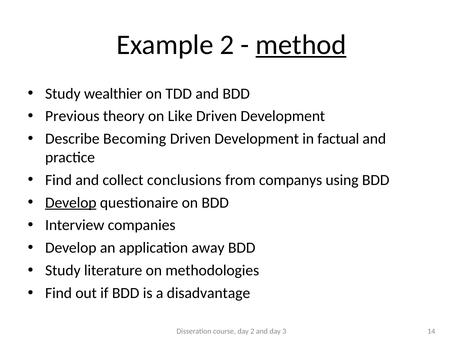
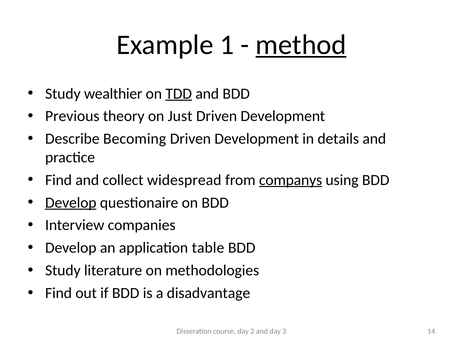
Example 2: 2 -> 1
TDD underline: none -> present
Like: Like -> Just
factual: factual -> details
conclusions: conclusions -> widespread
companys underline: none -> present
away: away -> table
